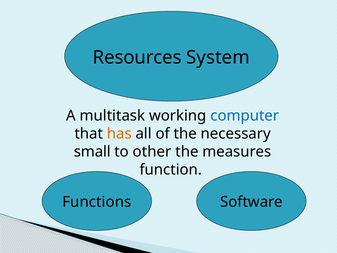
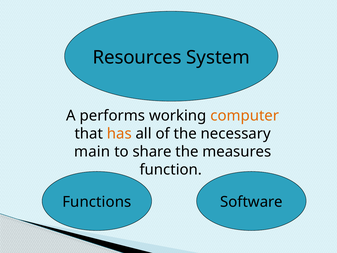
multitask: multitask -> performs
computer colour: blue -> orange
small: small -> main
other: other -> share
